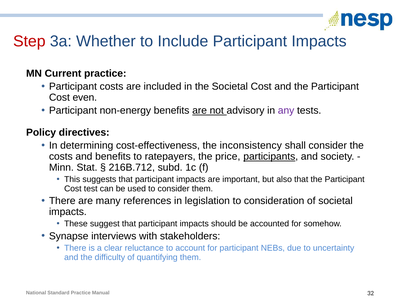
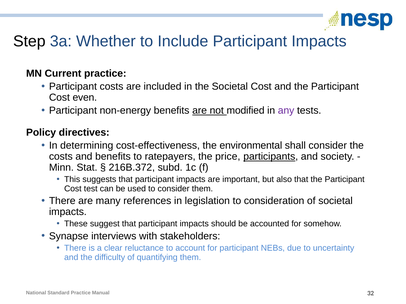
Step colour: red -> black
advisory: advisory -> modified
inconsistency: inconsistency -> environmental
216B.712: 216B.712 -> 216B.372
